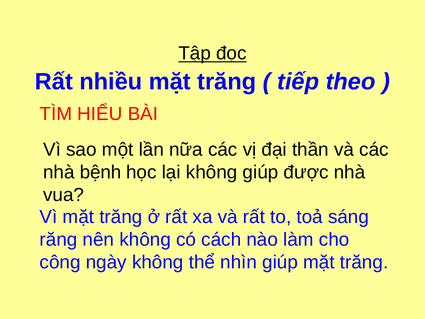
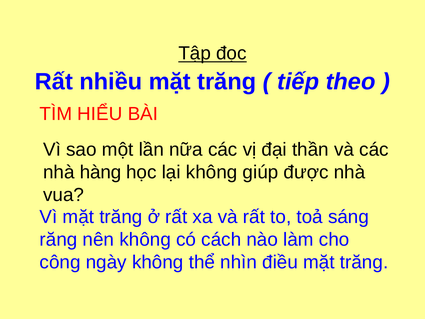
bệnh: bệnh -> hàng
nhìn giúp: giúp -> điều
